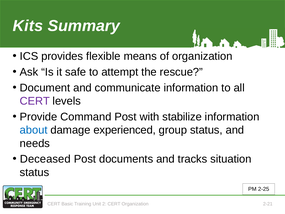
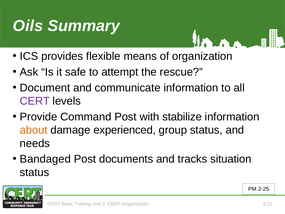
Kits: Kits -> Oils
about colour: blue -> orange
Deceased: Deceased -> Bandaged
